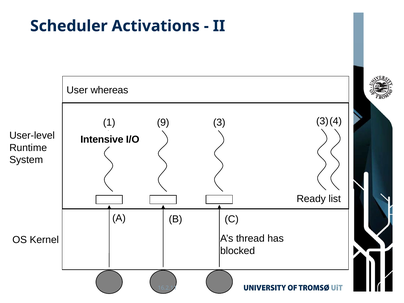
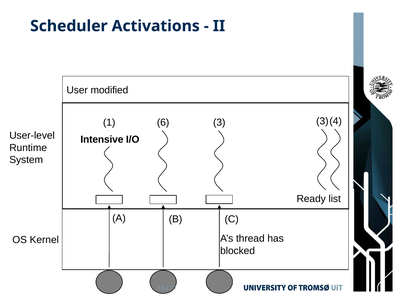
whereas: whereas -> modified
9: 9 -> 6
